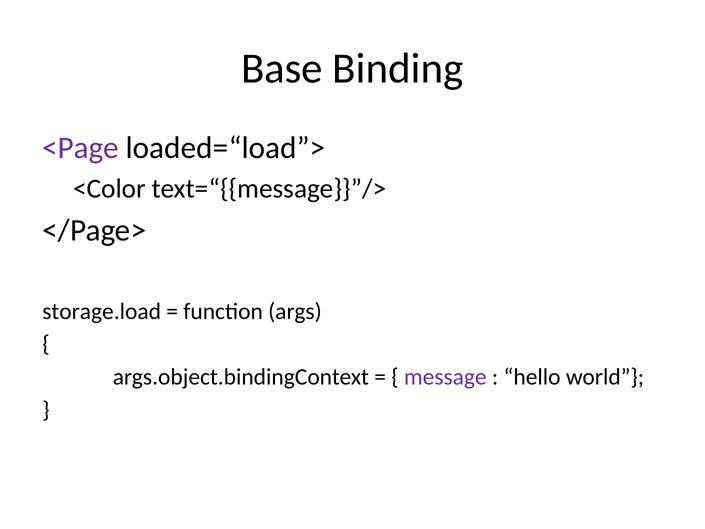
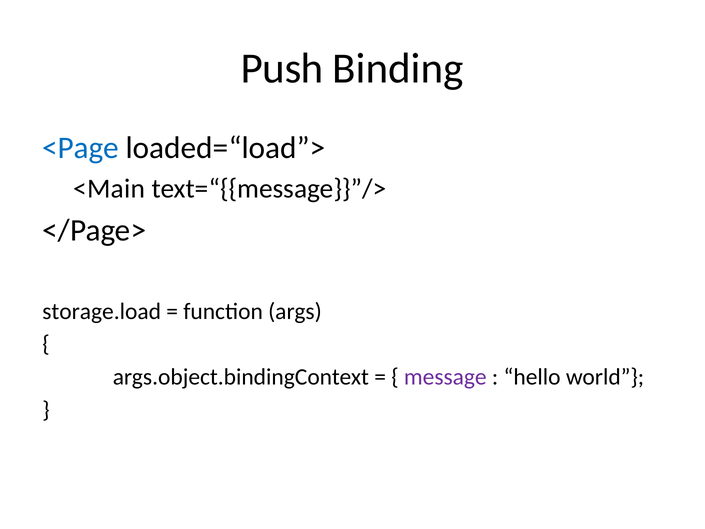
Base: Base -> Push
<Page colour: purple -> blue
<Color: <Color -> <Main
